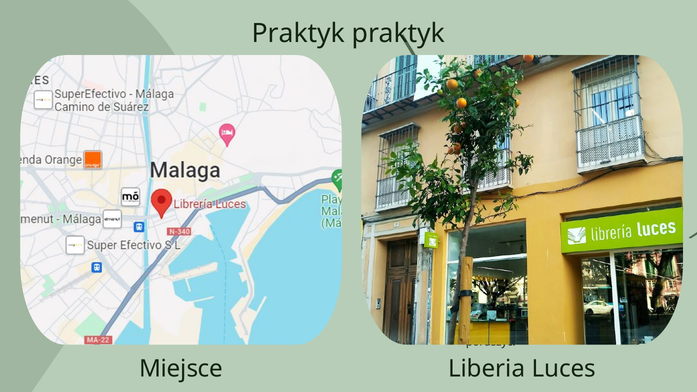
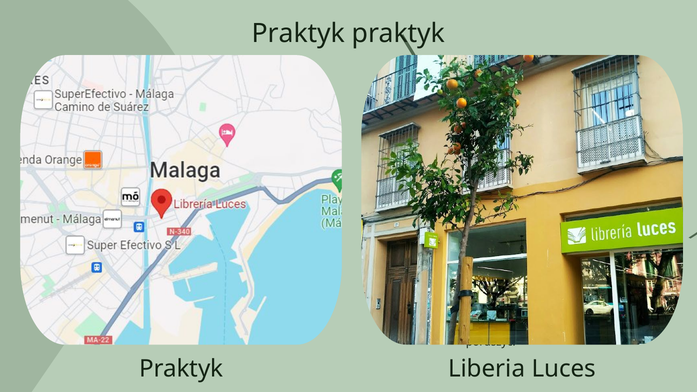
Miejsce at (181, 369): Miejsce -> Praktyk
